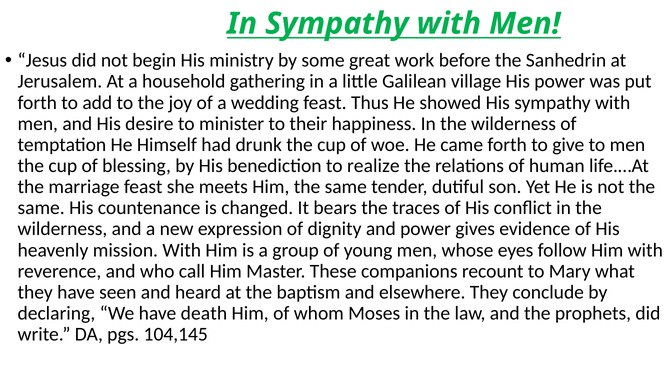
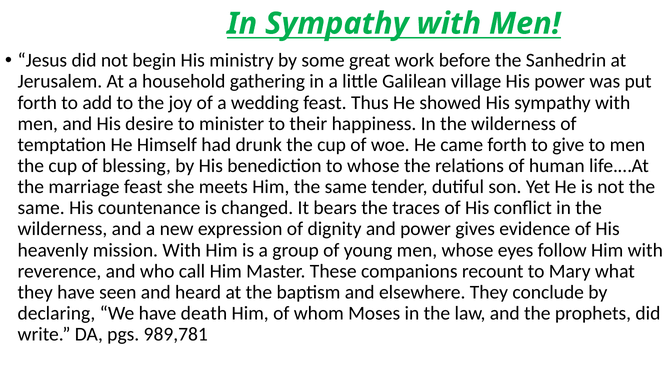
to realize: realize -> whose
104,145: 104,145 -> 989,781
